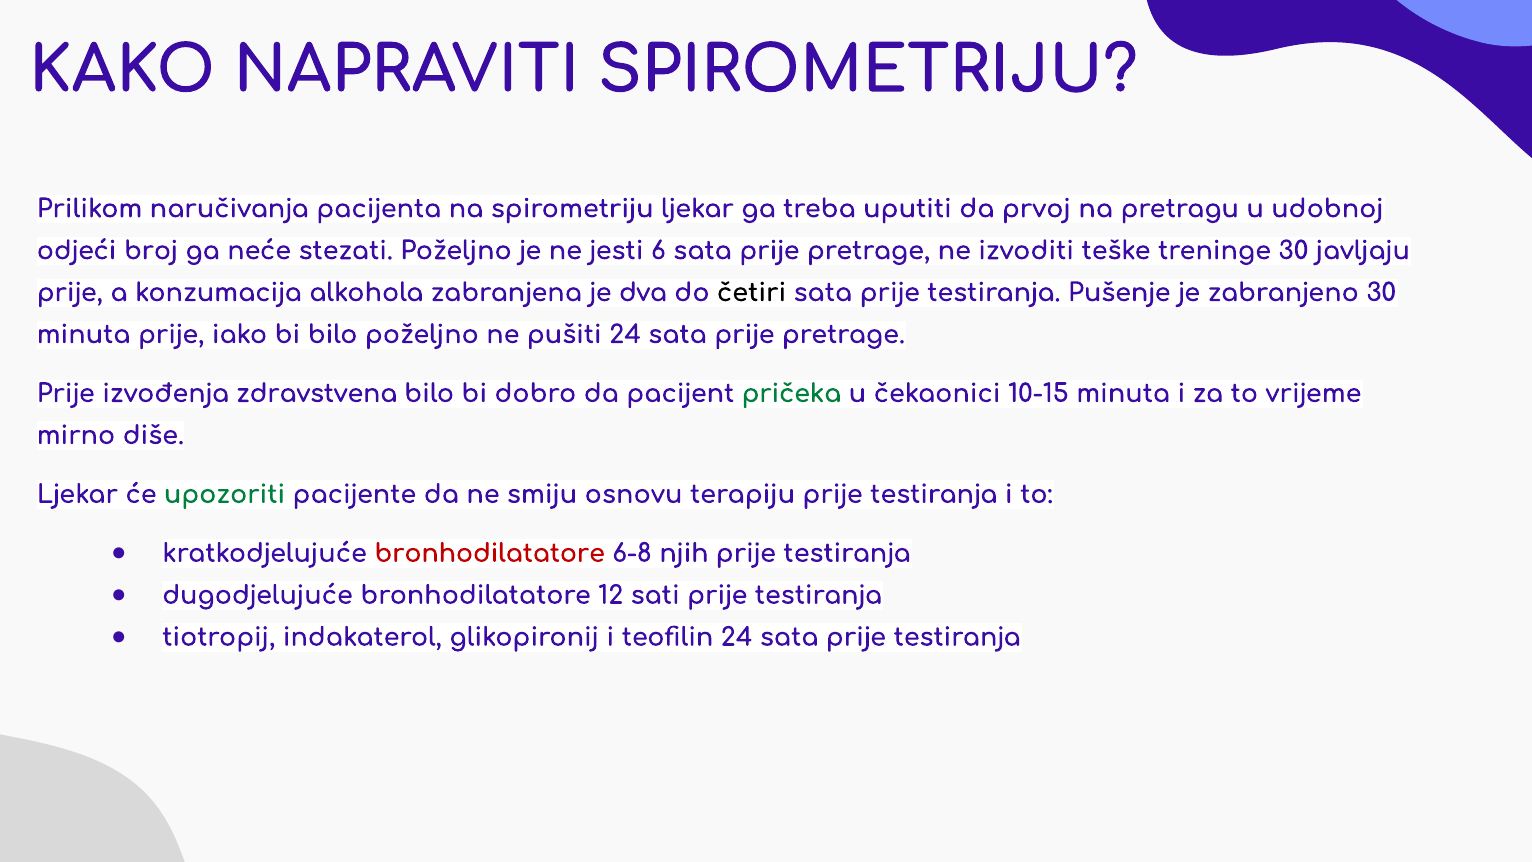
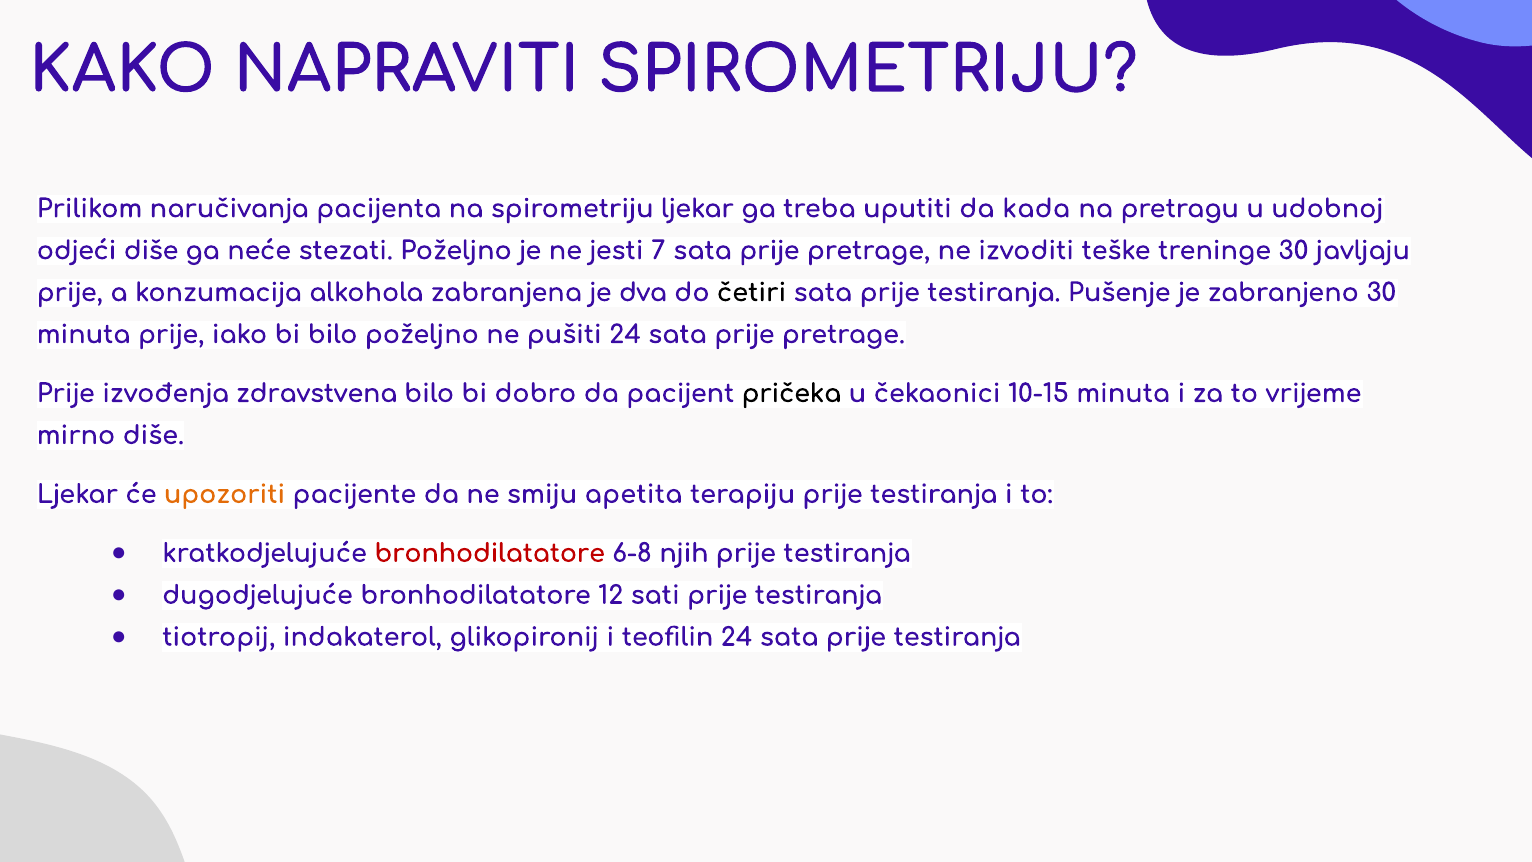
prvoj: prvoj -> kada
odjeći broj: broj -> diše
6: 6 -> 7
pričeka colour: green -> black
upozoriti colour: green -> orange
osnovu: osnovu -> apetita
